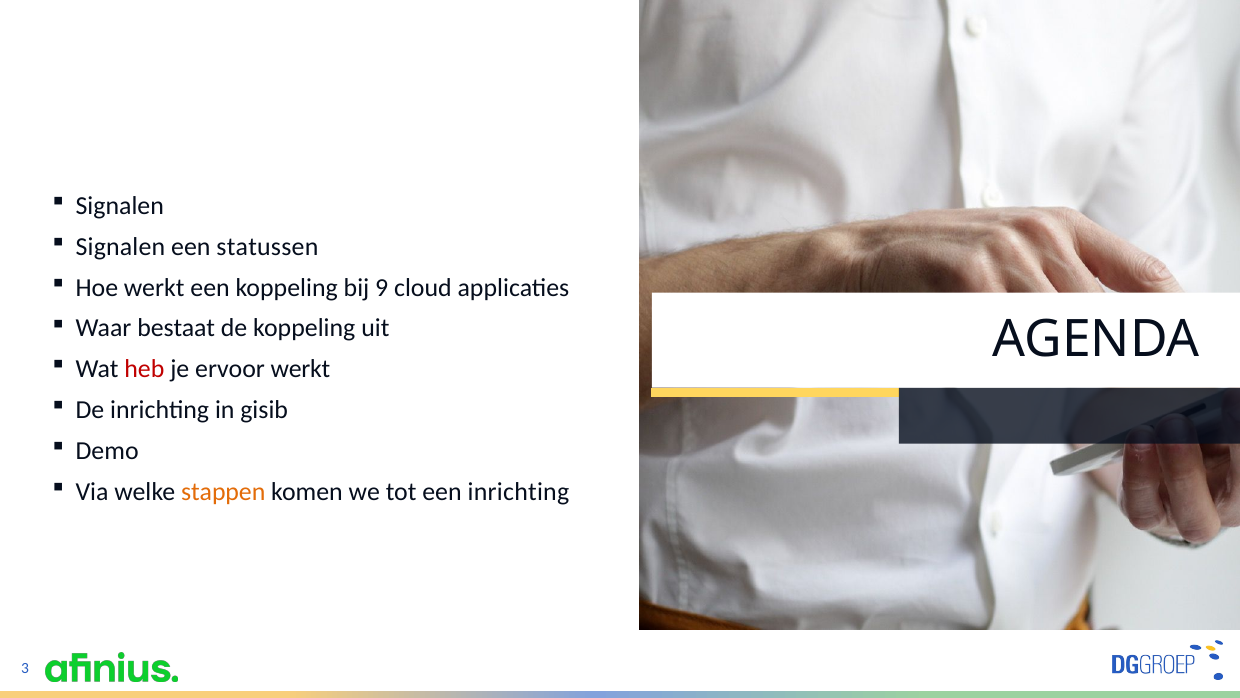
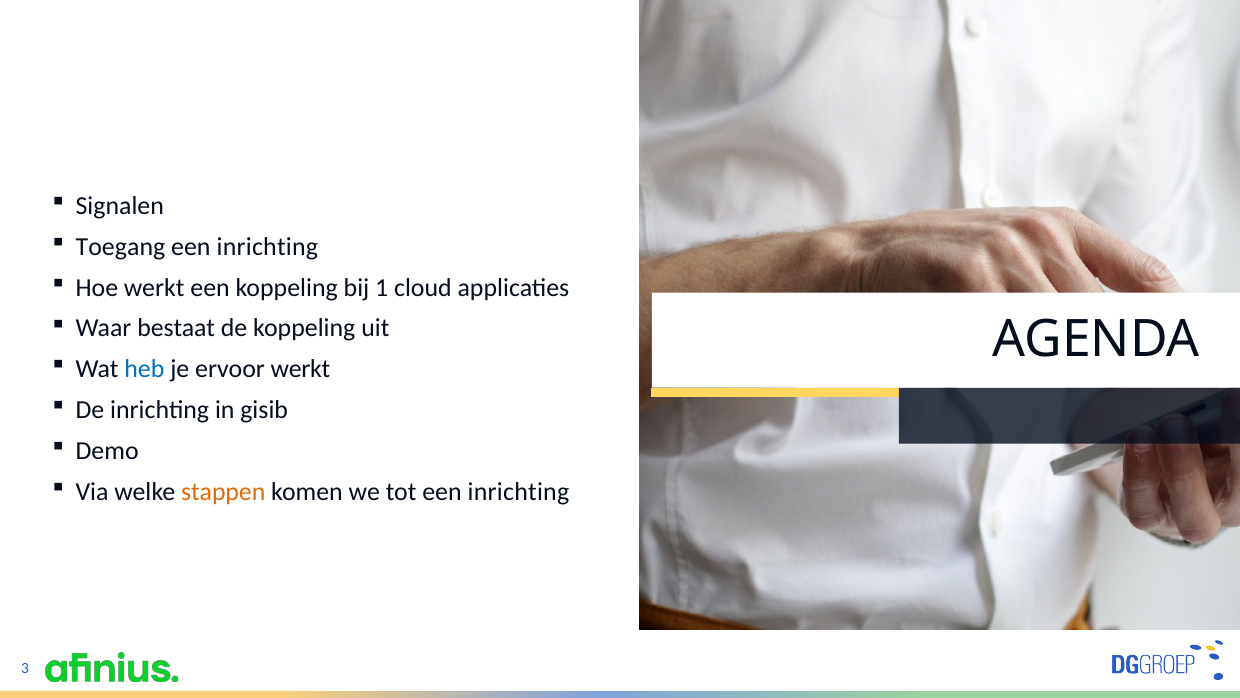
Signalen at (120, 246): Signalen -> Toegang
statussen at (267, 246): statussen -> inrichting
9: 9 -> 1
heb colour: red -> blue
